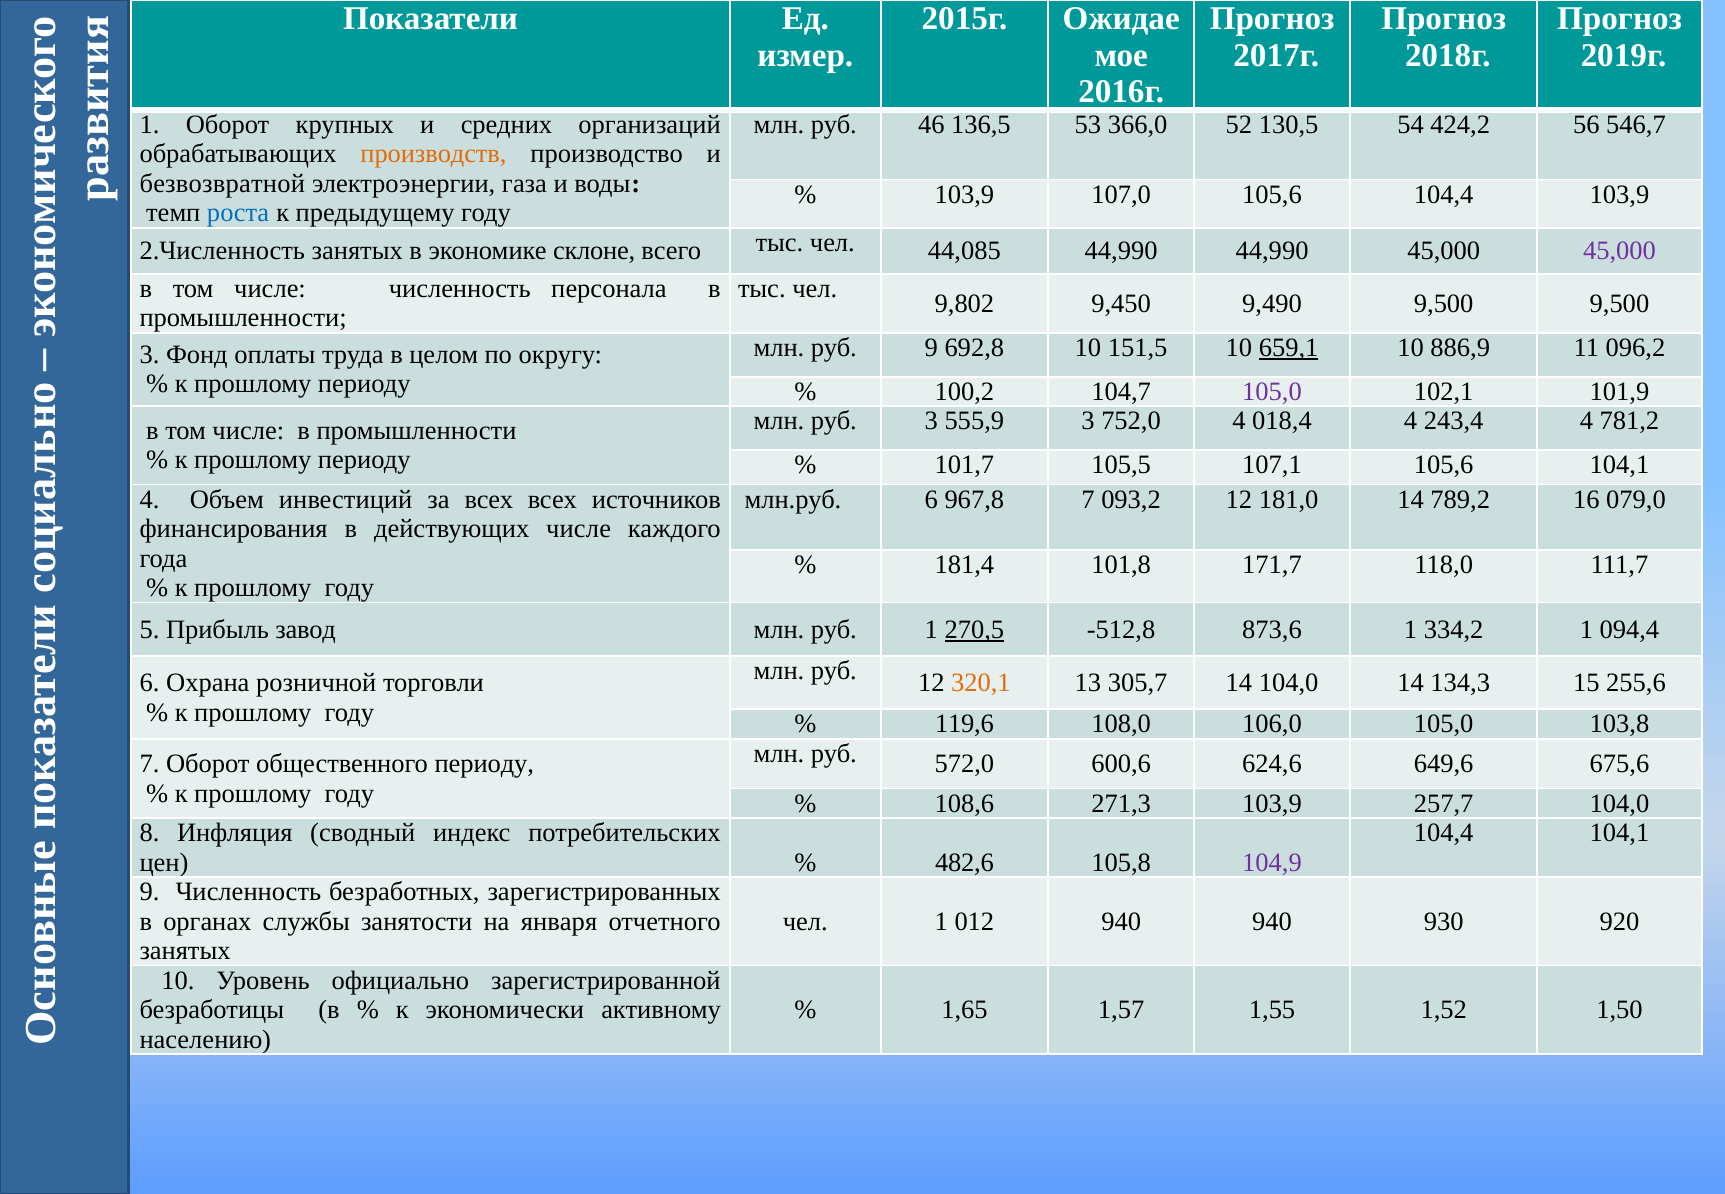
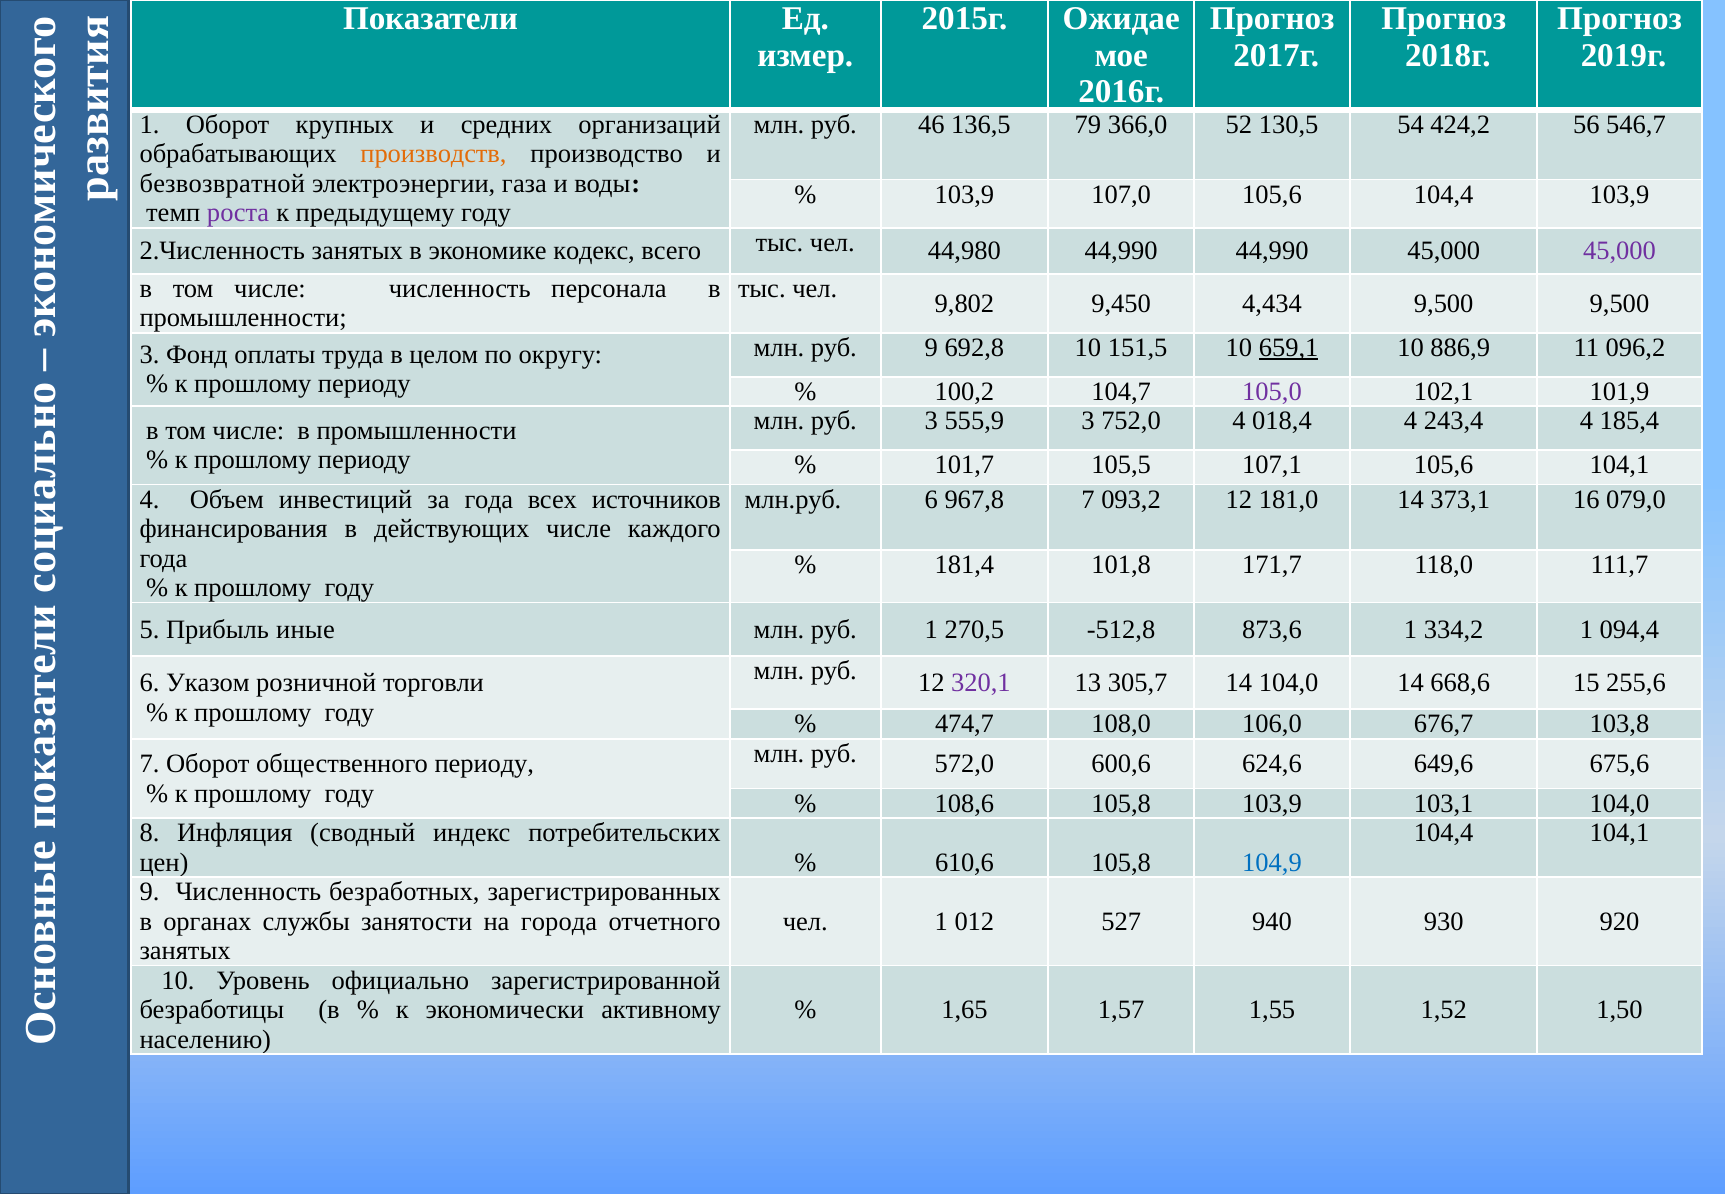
53: 53 -> 79
роста colour: blue -> purple
склоне: склоне -> кодекс
44,085: 44,085 -> 44,980
9,490: 9,490 -> 4,434
781,2: 781,2 -> 185,4
за всех: всех -> года
789,2: 789,2 -> 373,1
завод: завод -> иные
270,5 underline: present -> none
320,1 colour: orange -> purple
134,3: 134,3 -> 668,6
Охрана: Охрана -> Указом
119,6: 119,6 -> 474,7
106,0 105,0: 105,0 -> 676,7
108,6 271,3: 271,3 -> 105,8
257,7: 257,7 -> 103,1
482,6: 482,6 -> 610,6
104,9 colour: purple -> blue
января: января -> города
012 940: 940 -> 527
